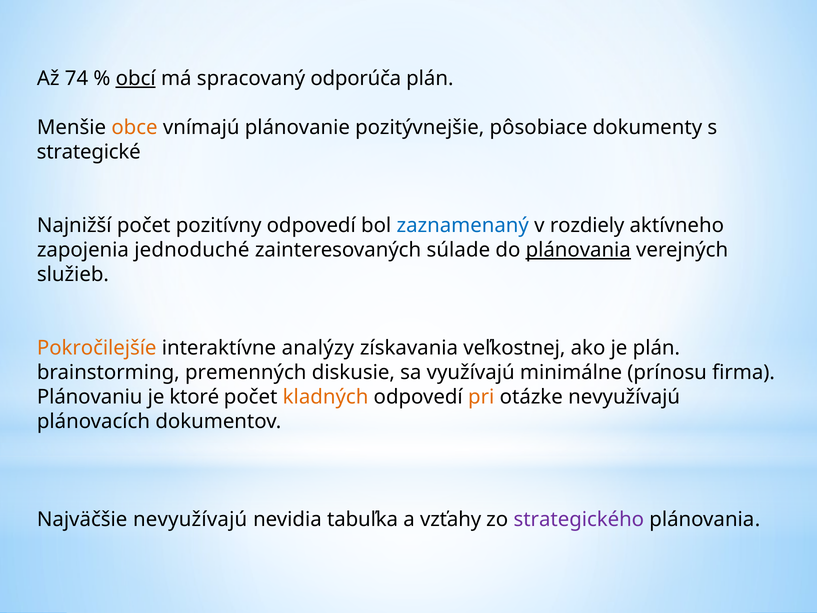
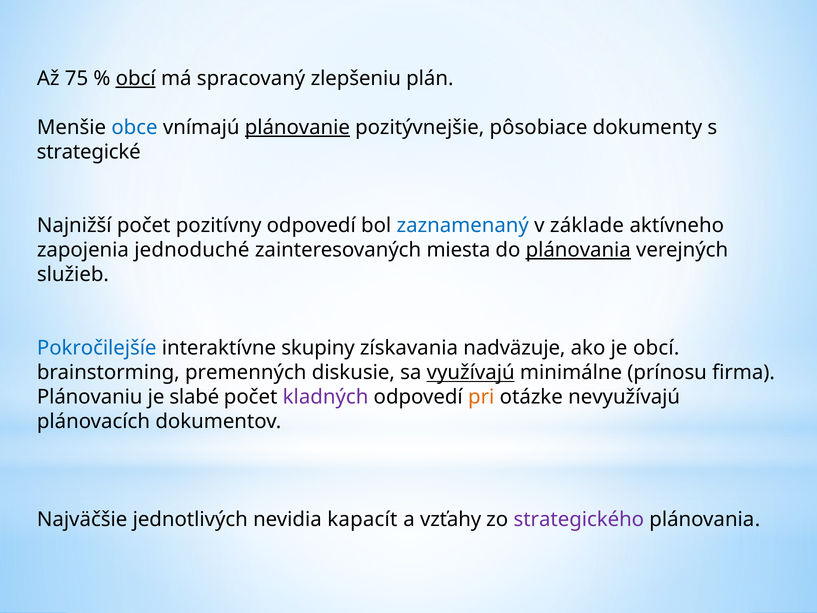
74: 74 -> 75
odporúča: odporúča -> zlepšeniu
obce colour: orange -> blue
plánovanie underline: none -> present
rozdiely: rozdiely -> základe
súlade: súlade -> miesta
Pokročilejšíe colour: orange -> blue
analýzy: analýzy -> skupiny
veľkostnej: veľkostnej -> nadväzuje
je plán: plán -> obcí
využívajú underline: none -> present
ktoré: ktoré -> slabé
kladných colour: orange -> purple
Najväčšie nevyužívajú: nevyužívajú -> jednotlivých
tabuľka: tabuľka -> kapacít
